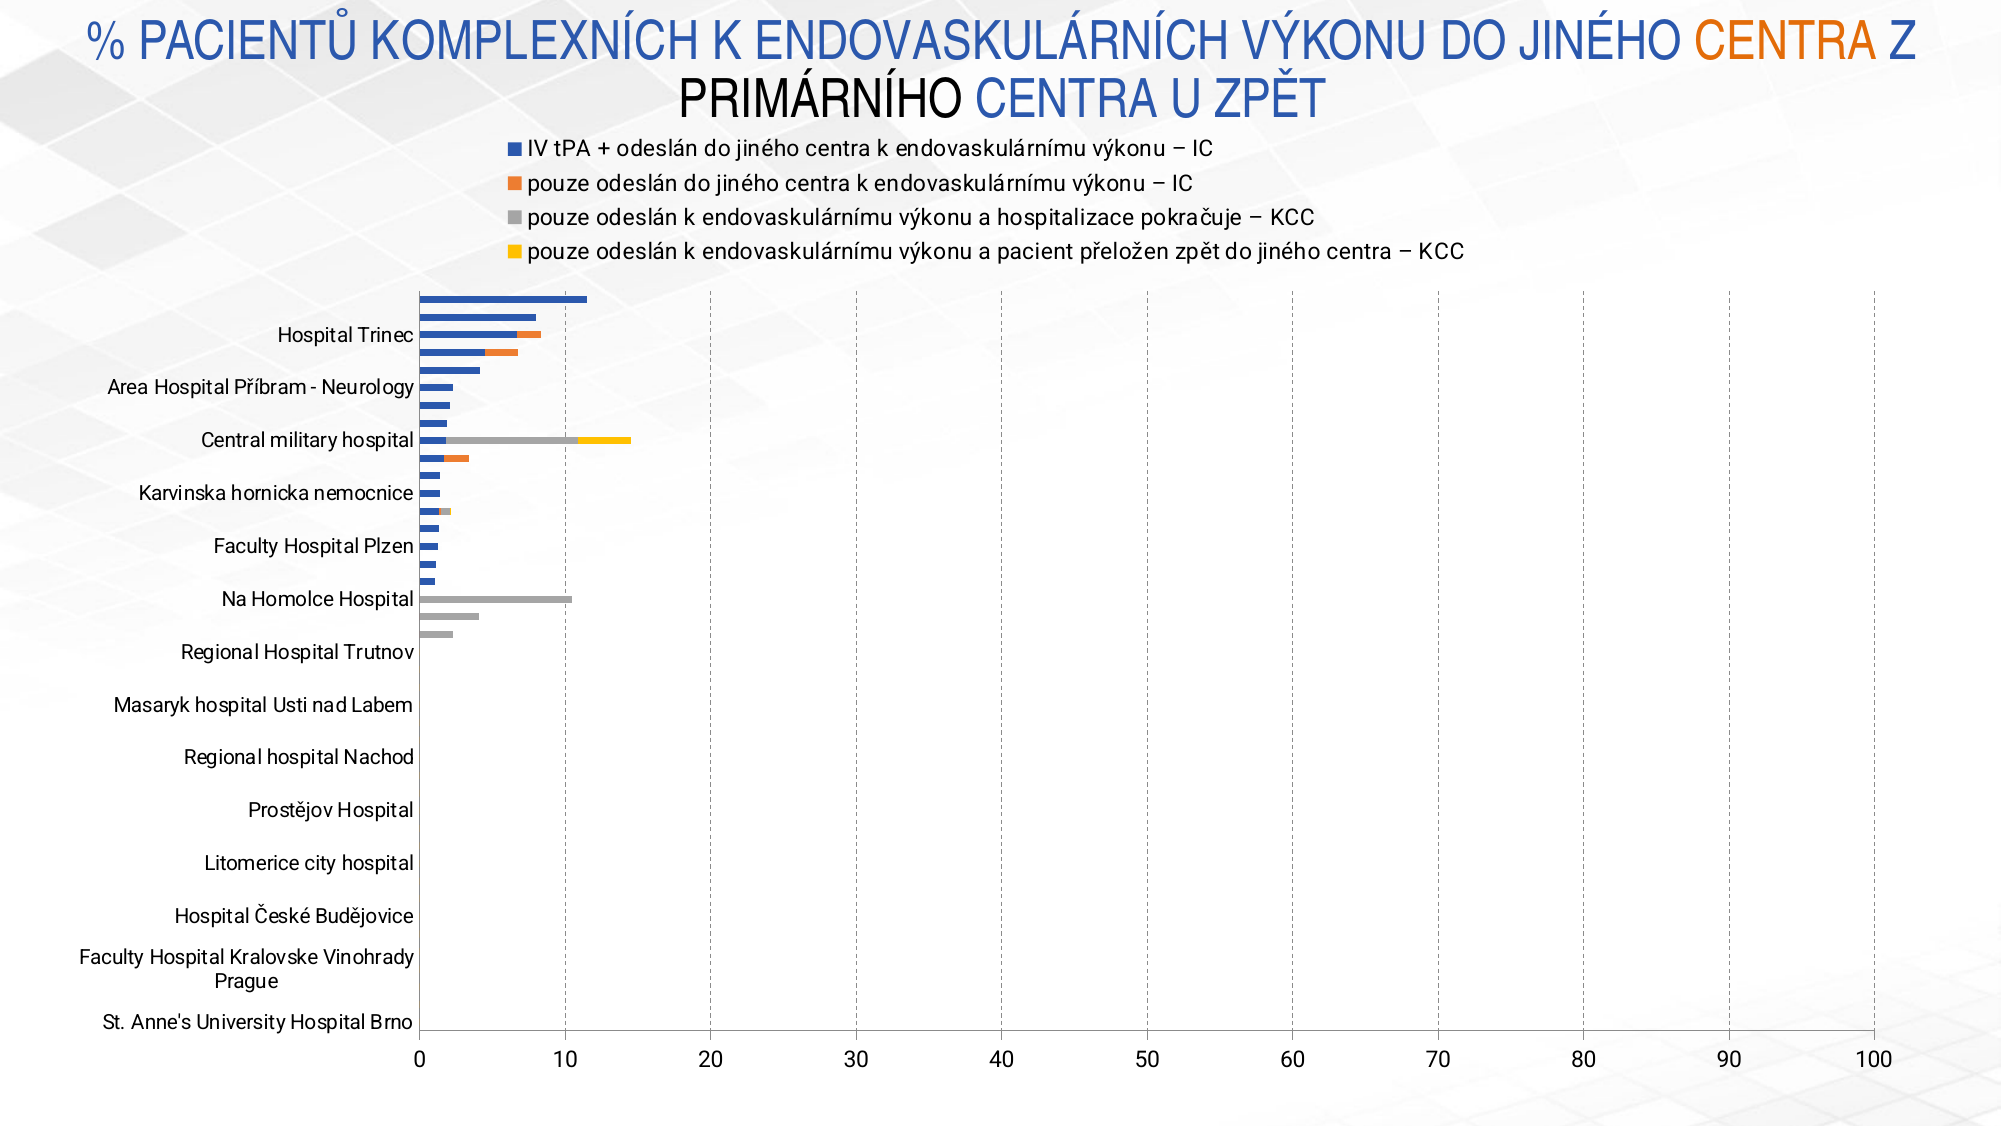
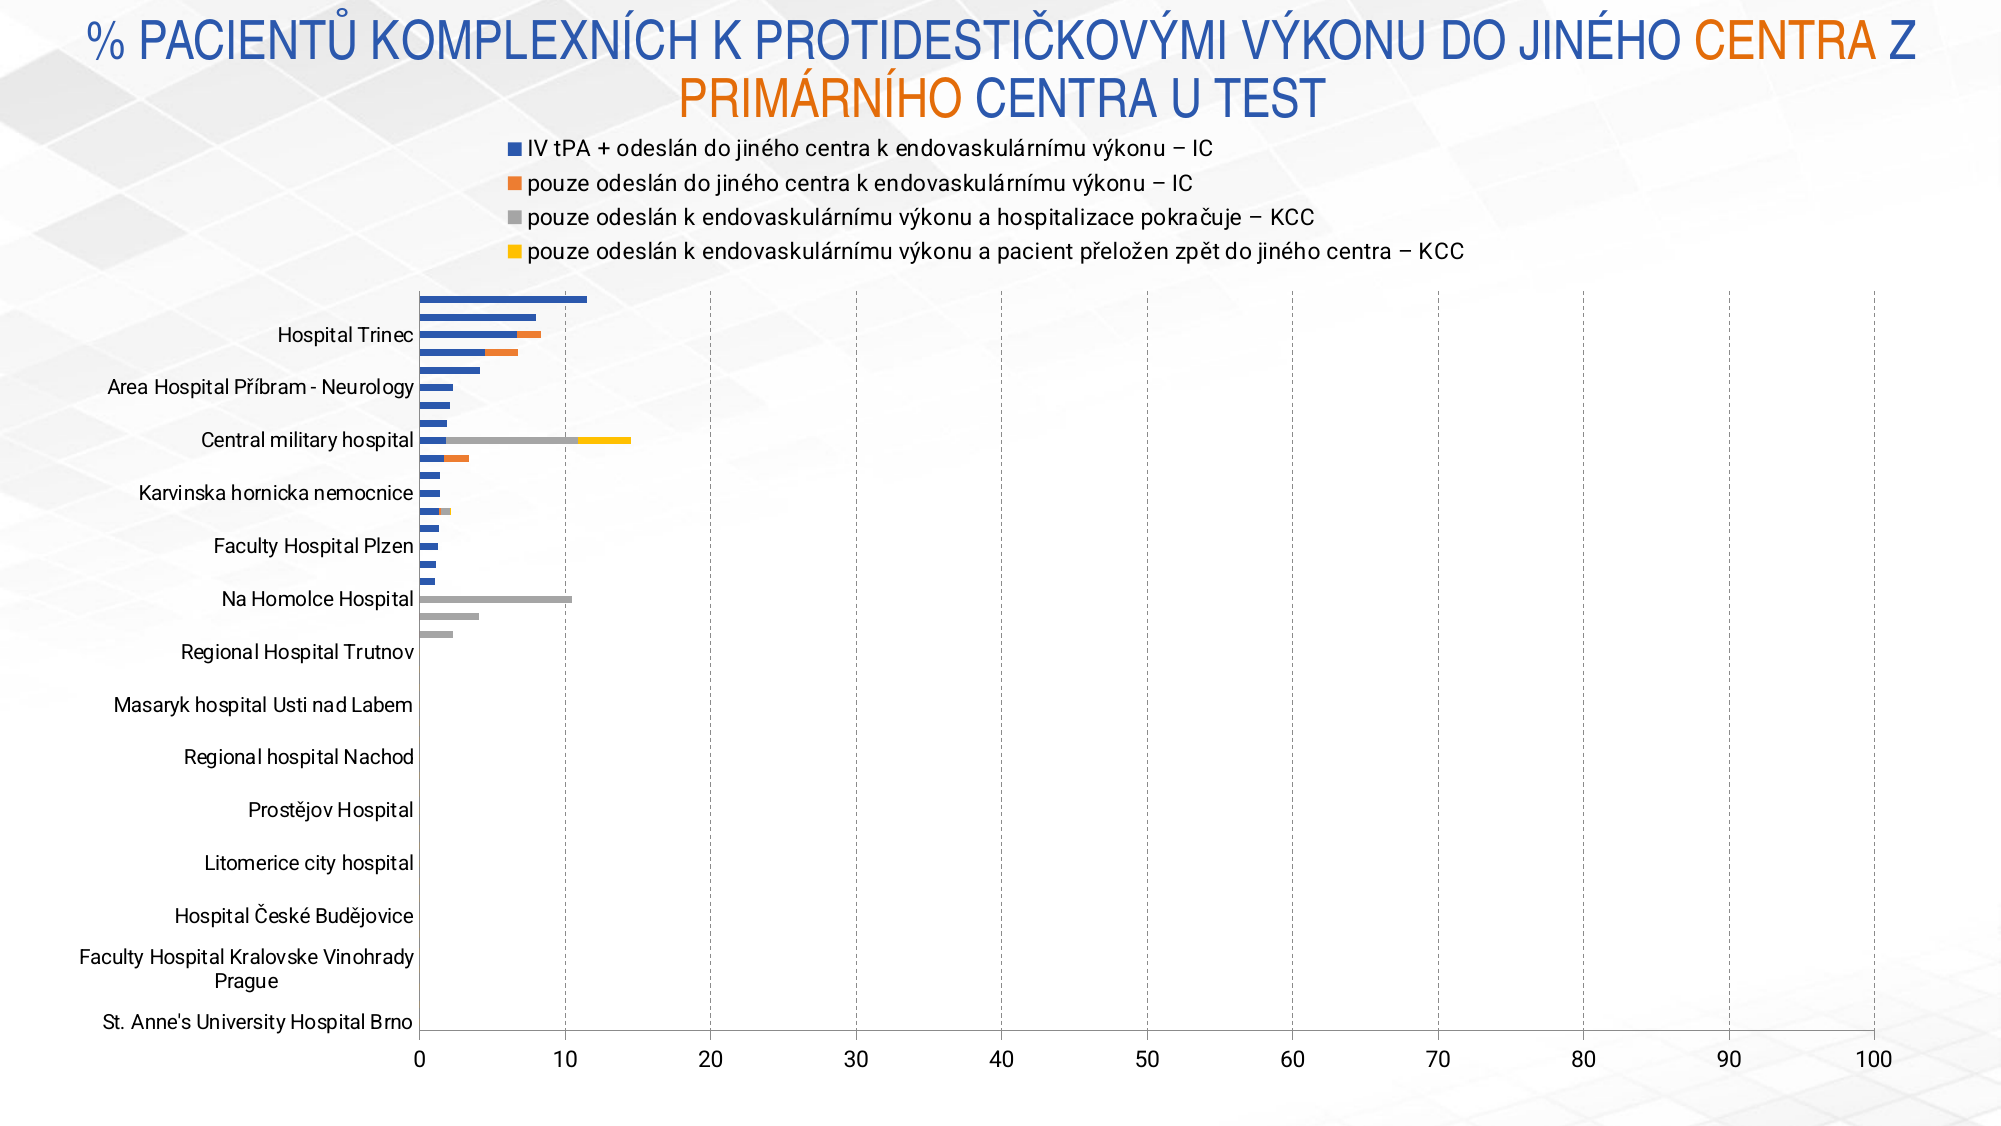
ENDOVASKULÁRNÍCH: ENDOVASKULÁRNÍCH -> PROTIDESTIČKOVÝMI
PRIMÁRNÍHO colour: black -> orange
U ZPĚT: ZPĚT -> TEST
